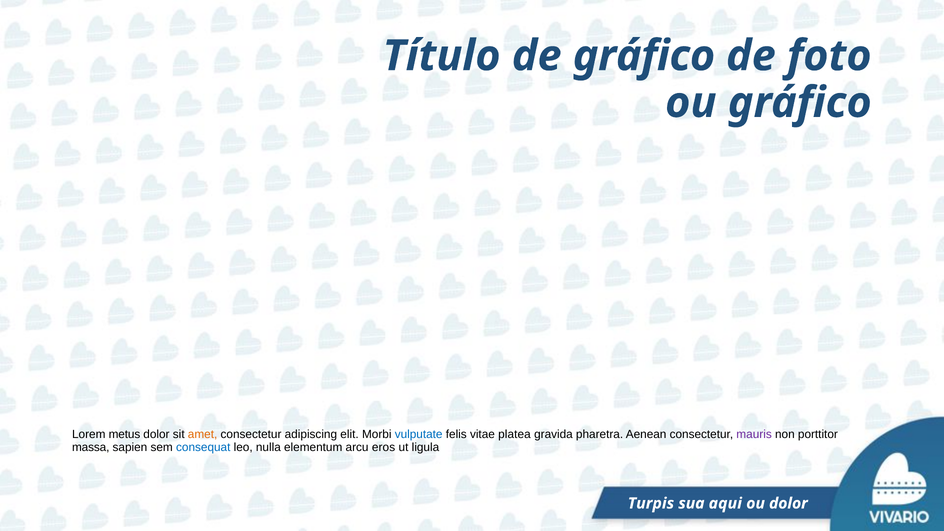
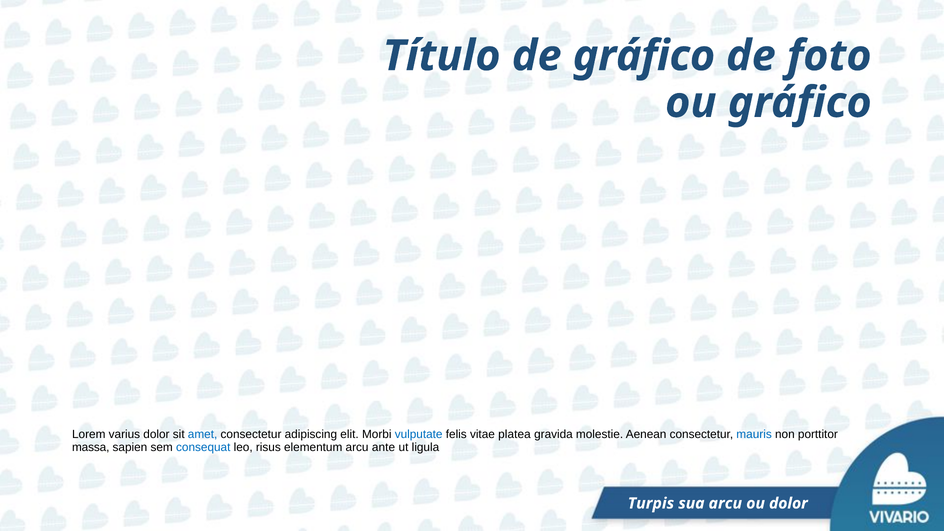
metus: metus -> varius
amet colour: orange -> blue
pharetra: pharetra -> molestie
mauris colour: purple -> blue
nulla: nulla -> risus
eros: eros -> ante
sua aqui: aqui -> arcu
